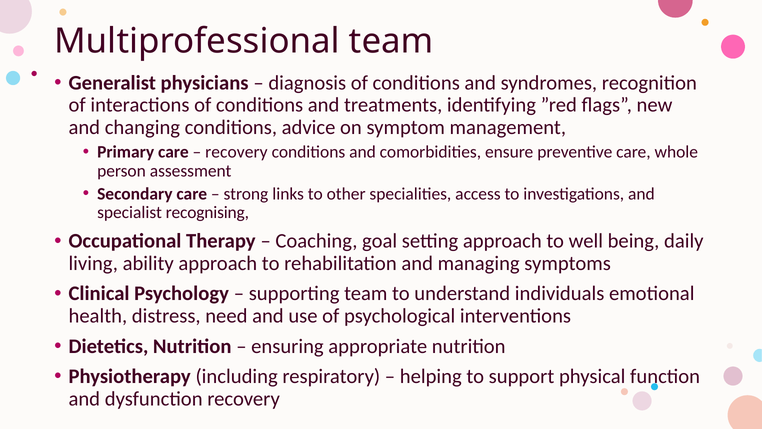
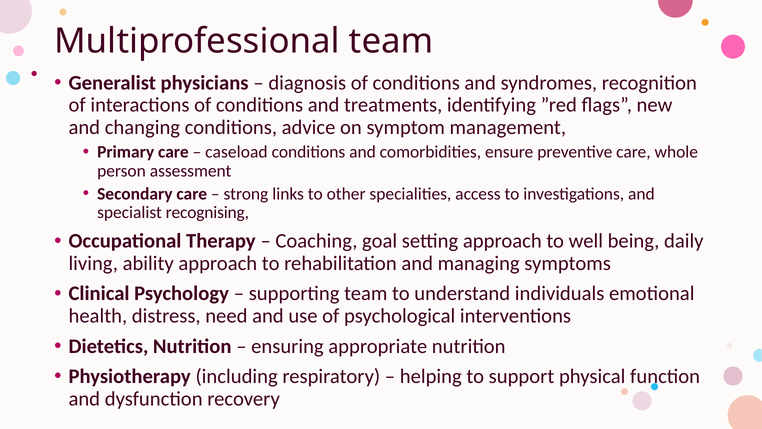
recovery at (236, 152): recovery -> caseload
